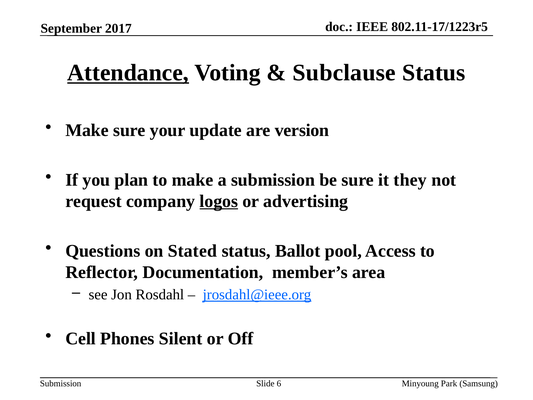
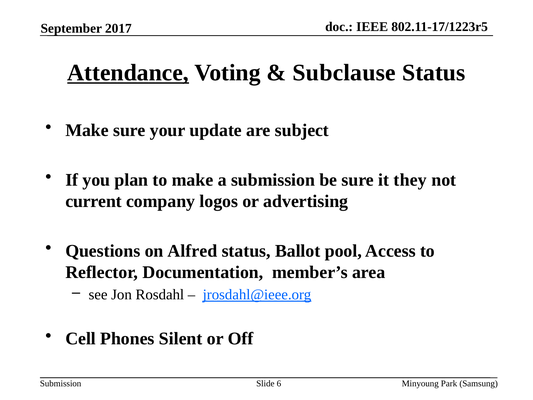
version: version -> subject
request: request -> current
logos underline: present -> none
Stated: Stated -> Alfred
